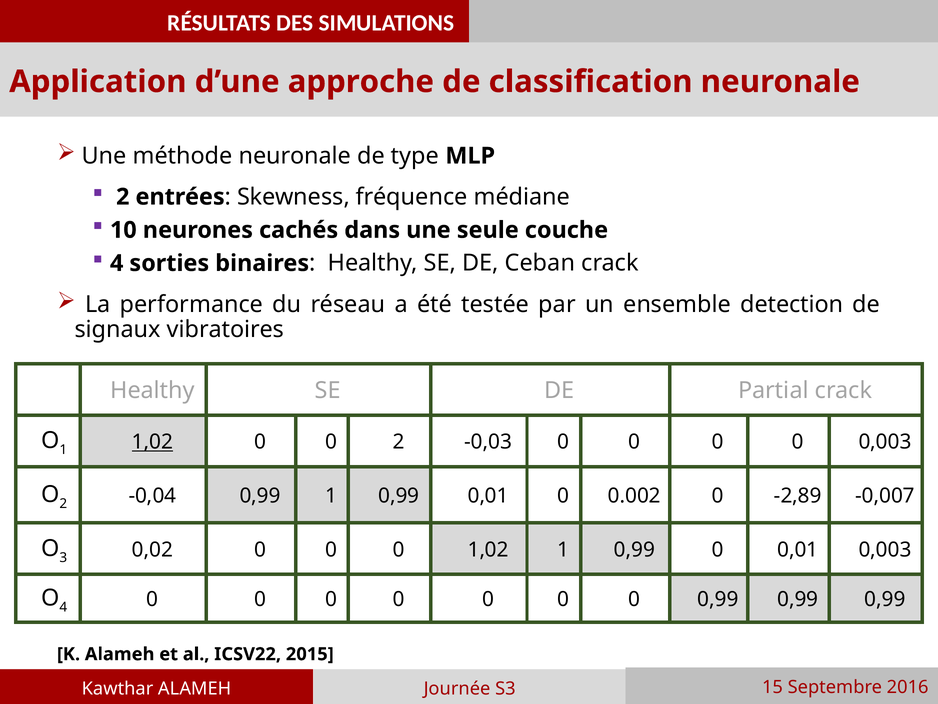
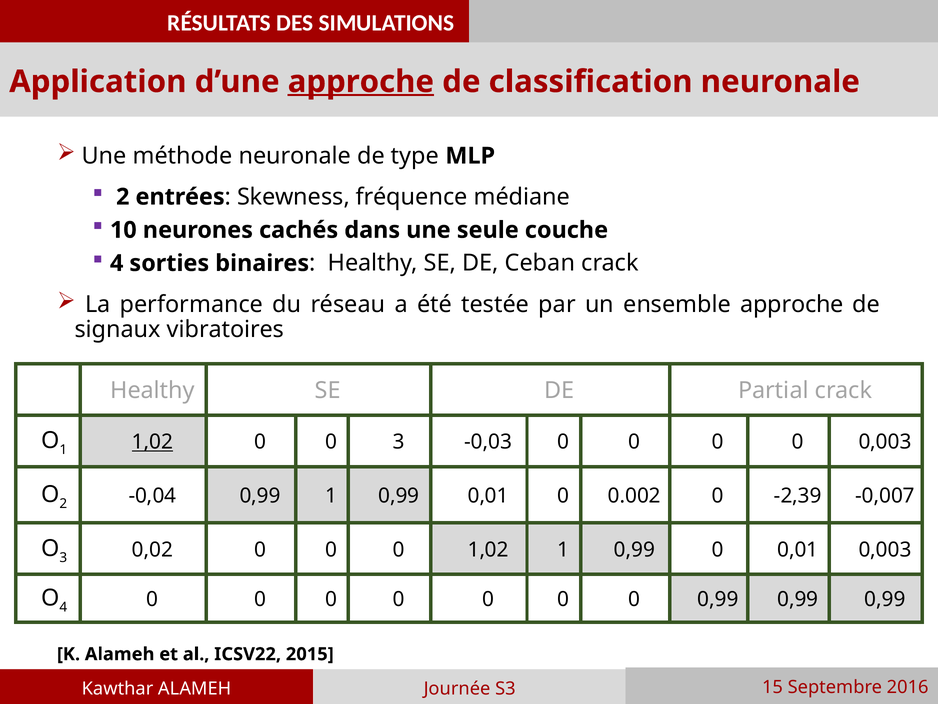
approche at (361, 82) underline: none -> present
ensemble detection: detection -> approche
0 2: 2 -> 3
-2,89: -2,89 -> -2,39
